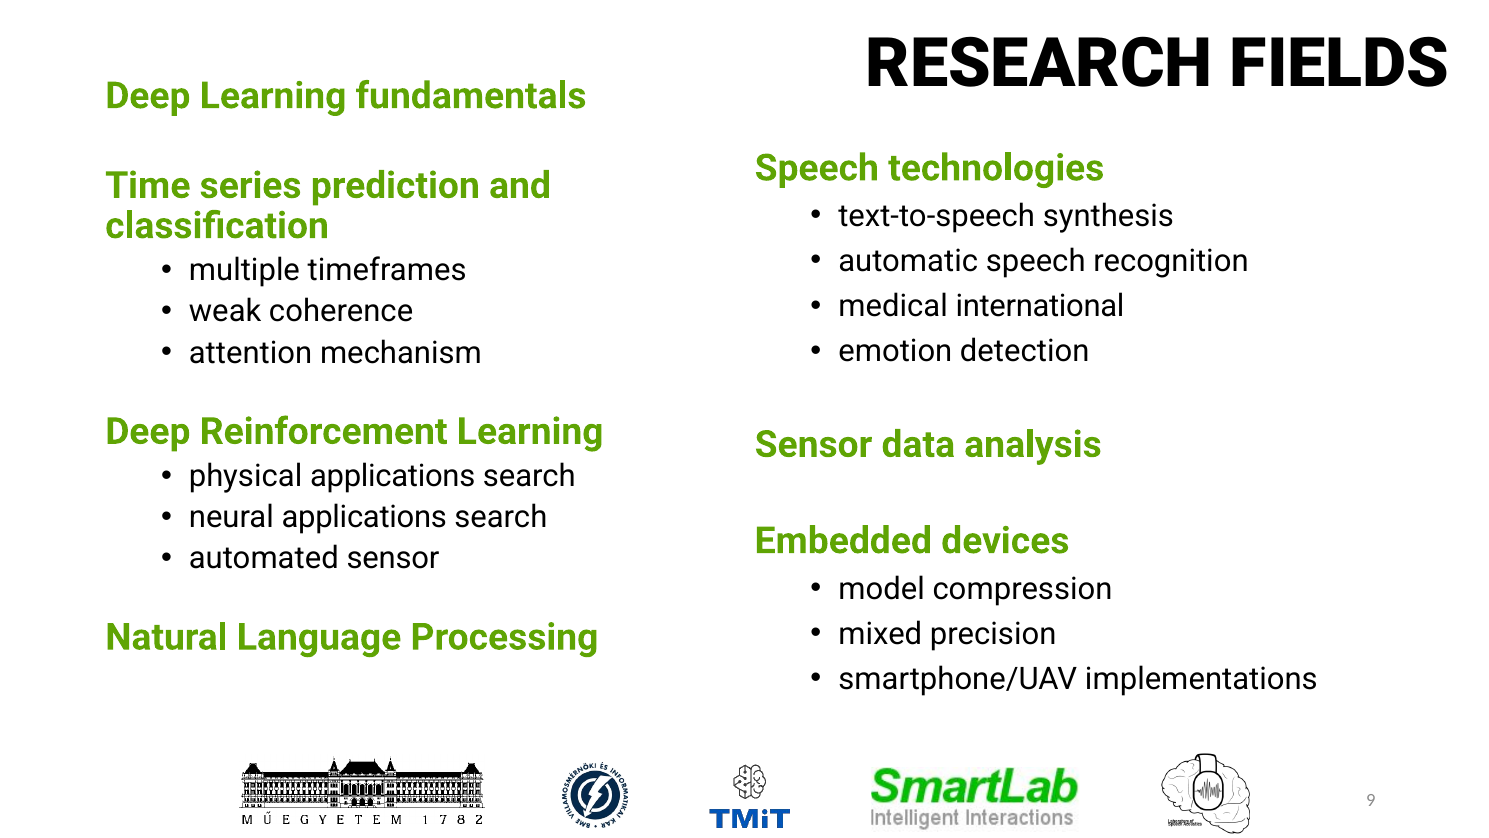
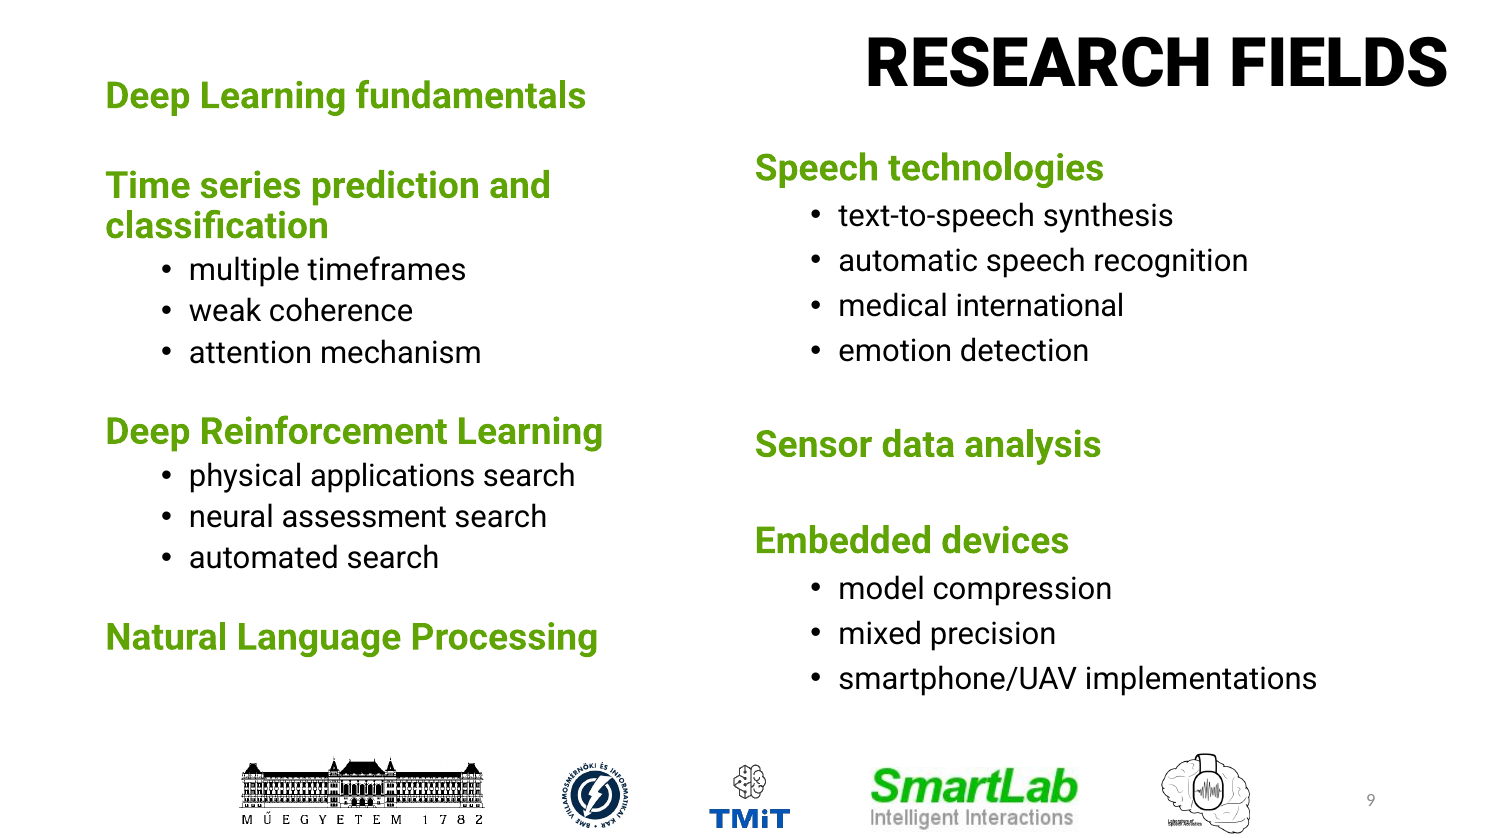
neural applications: applications -> assessment
automated sensor: sensor -> search
